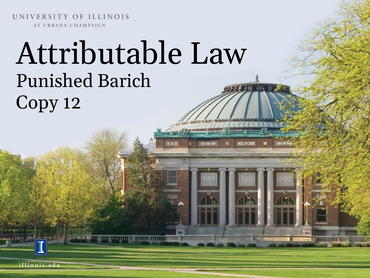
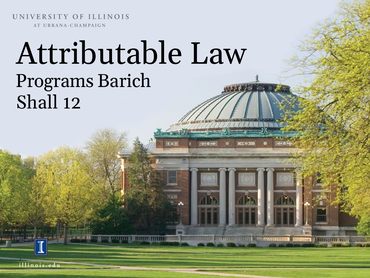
Punished: Punished -> Programs
Copy: Copy -> Shall
